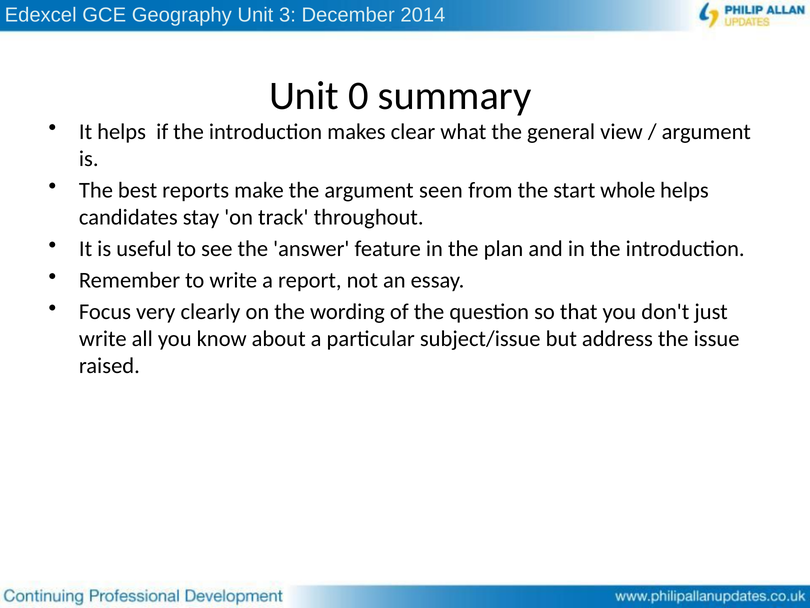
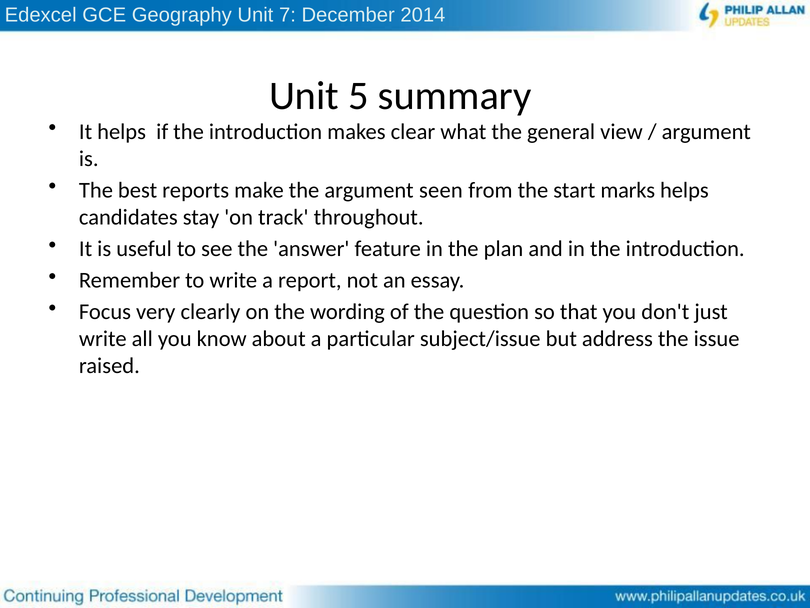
3: 3 -> 7
0: 0 -> 5
whole: whole -> marks
